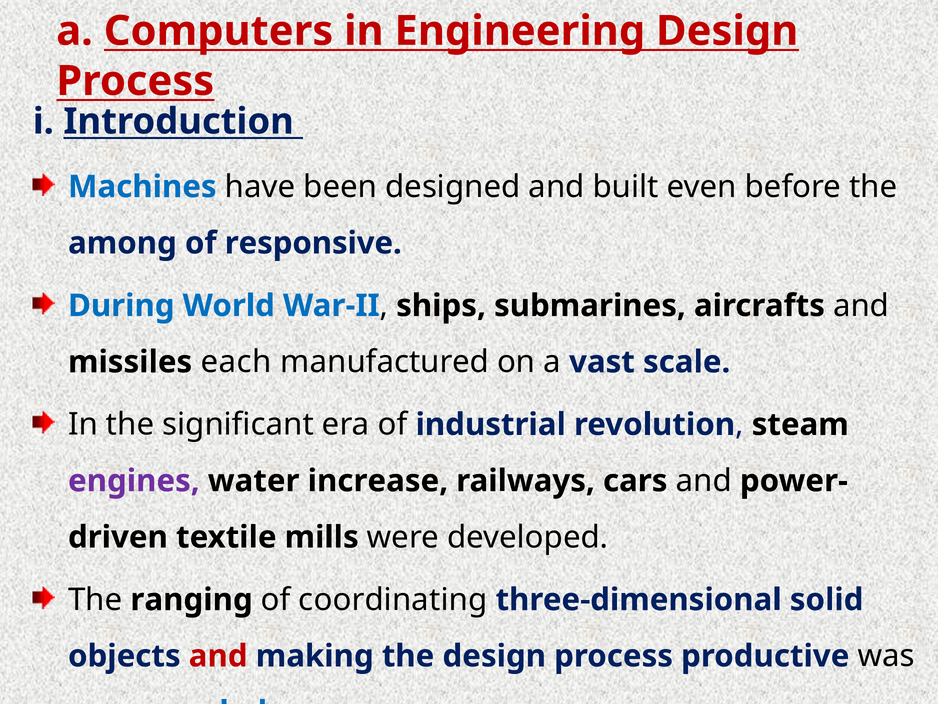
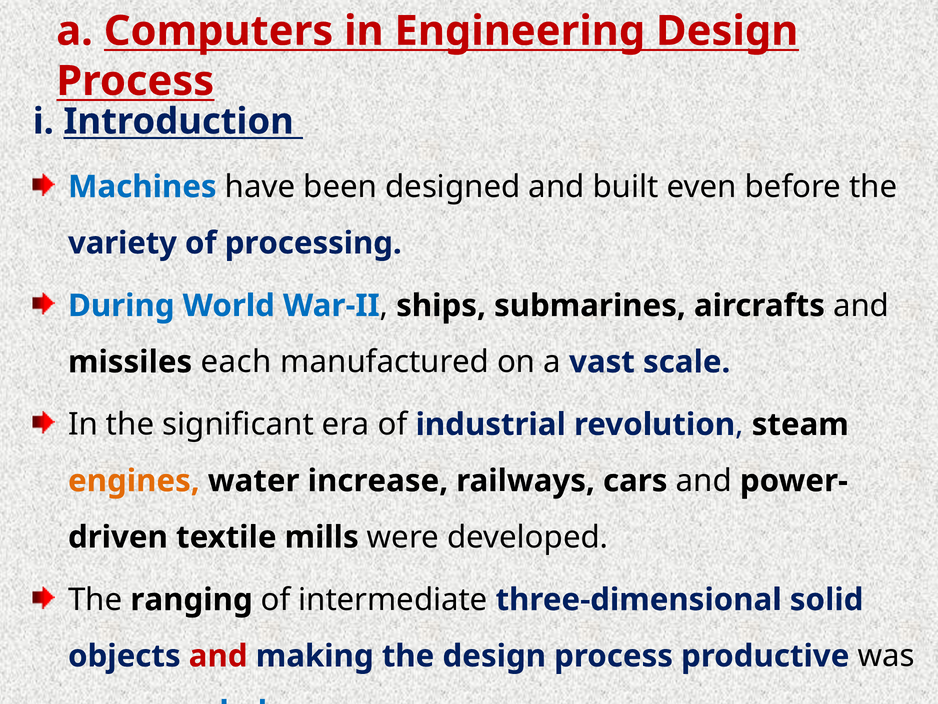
among: among -> variety
responsive: responsive -> processing
engines colour: purple -> orange
coordinating: coordinating -> intermediate
